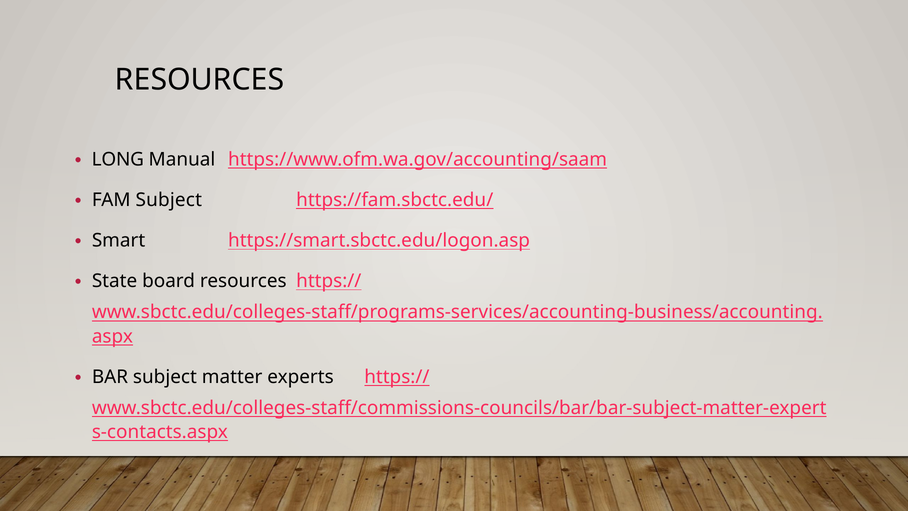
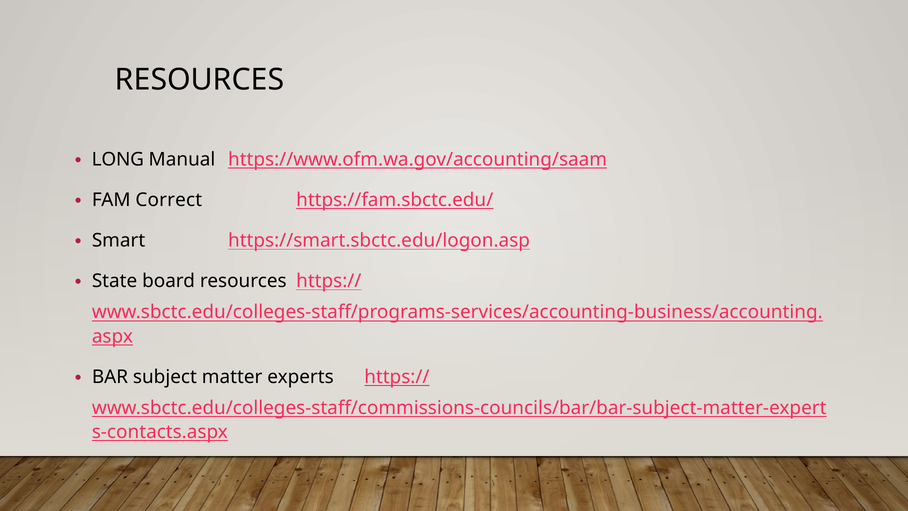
FAM Subject: Subject -> Correct
